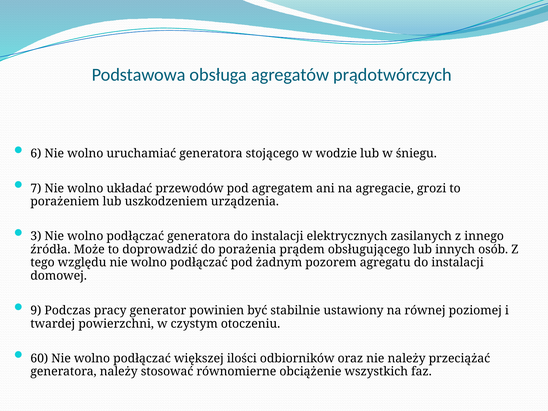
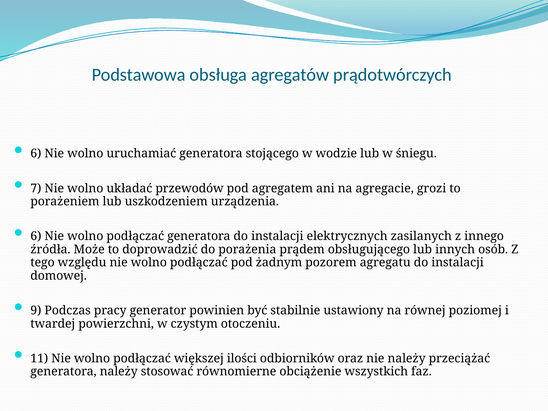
3 at (36, 236): 3 -> 6
60: 60 -> 11
